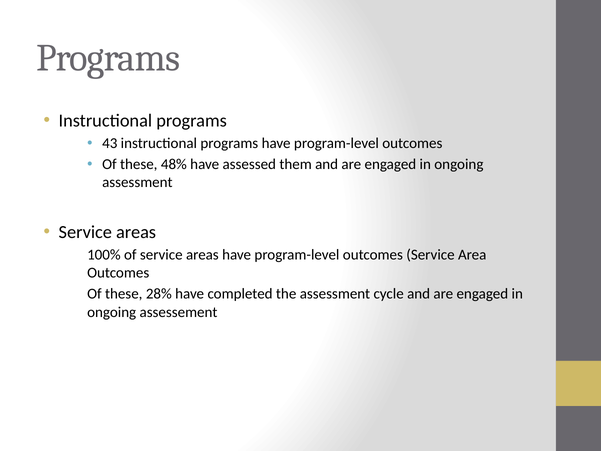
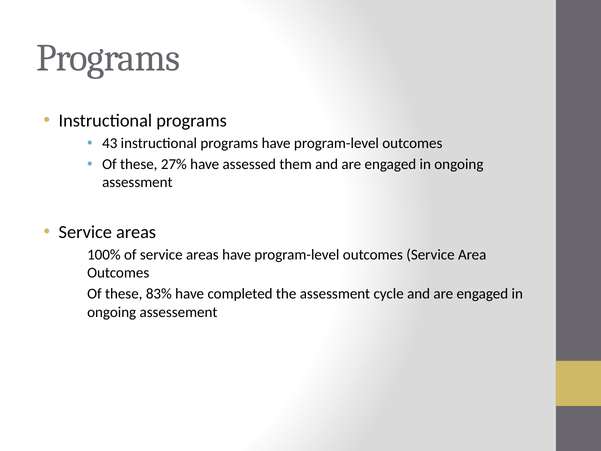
48%: 48% -> 27%
28%: 28% -> 83%
